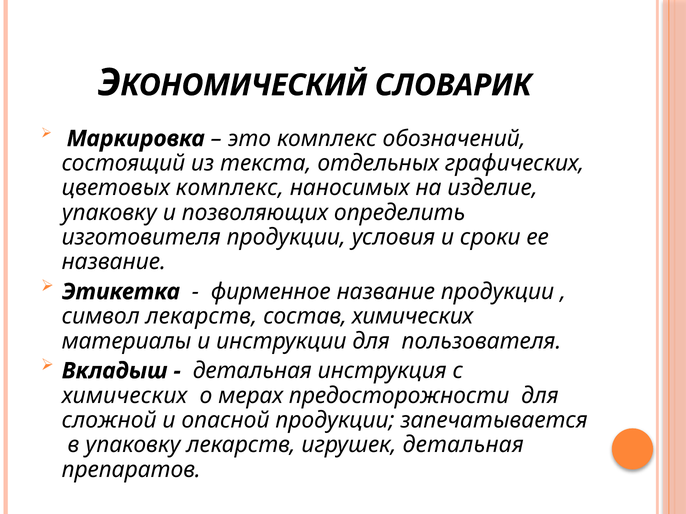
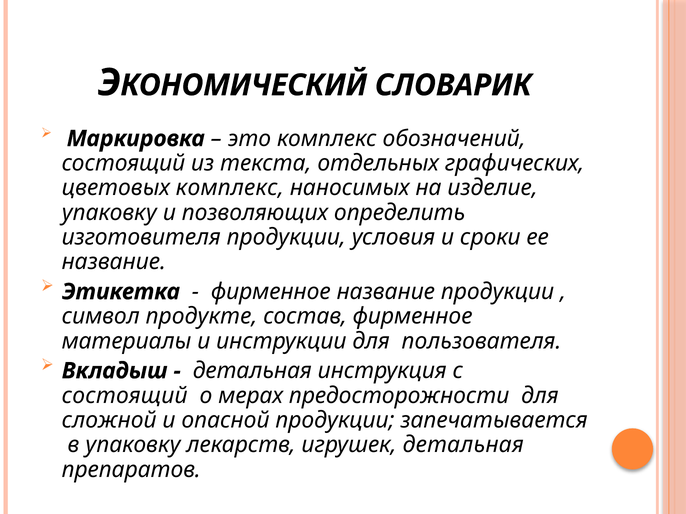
символ лекарств: лекарств -> продукте
состав химических: химических -> фирменное
химических at (125, 396): химических -> состоящий
